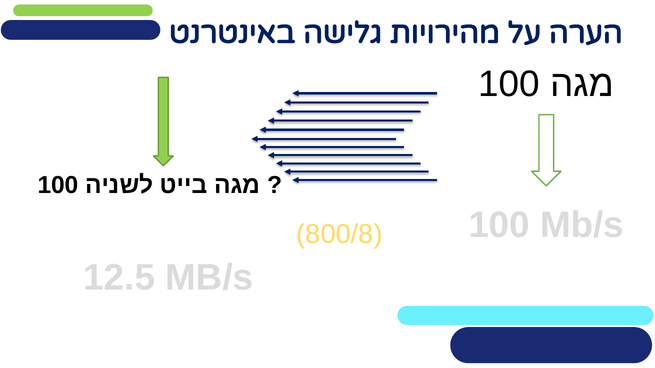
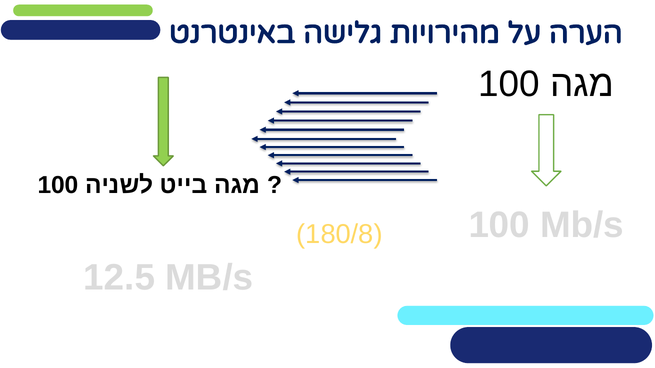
800/8: 800/8 -> 180/8
